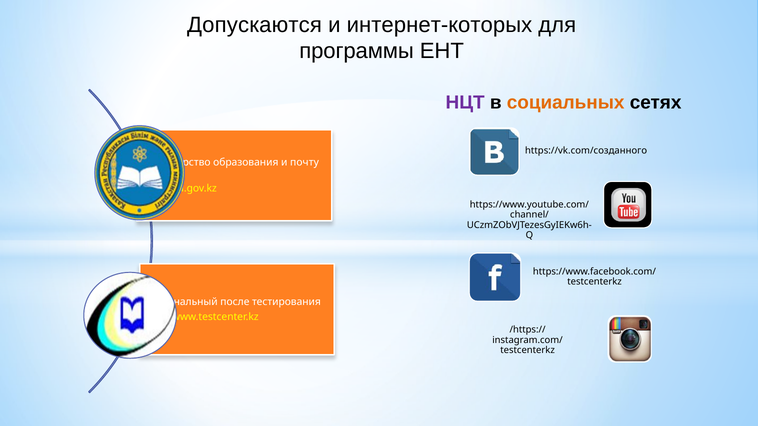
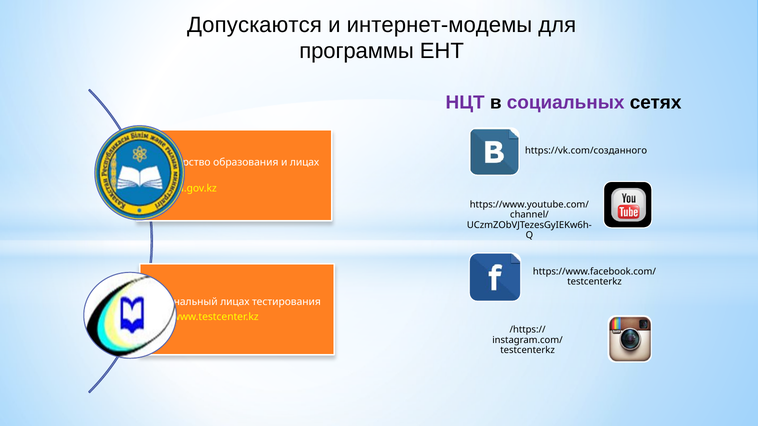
интернет-которых: интернет-которых -> интернет-модемы
социальных colour: orange -> purple
и почту: почту -> лицах
после at (235, 302): после -> лицах
